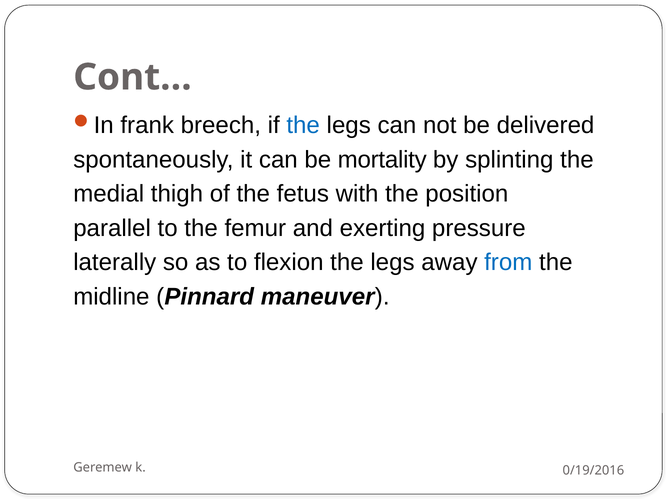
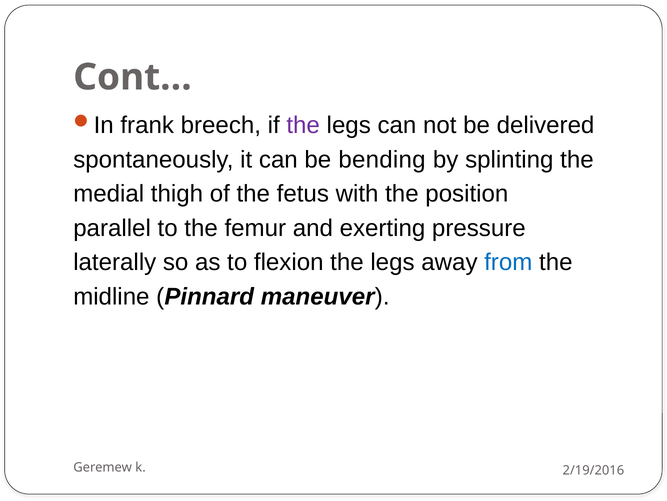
the at (303, 125) colour: blue -> purple
mortality: mortality -> bending
0/19/2016: 0/19/2016 -> 2/19/2016
